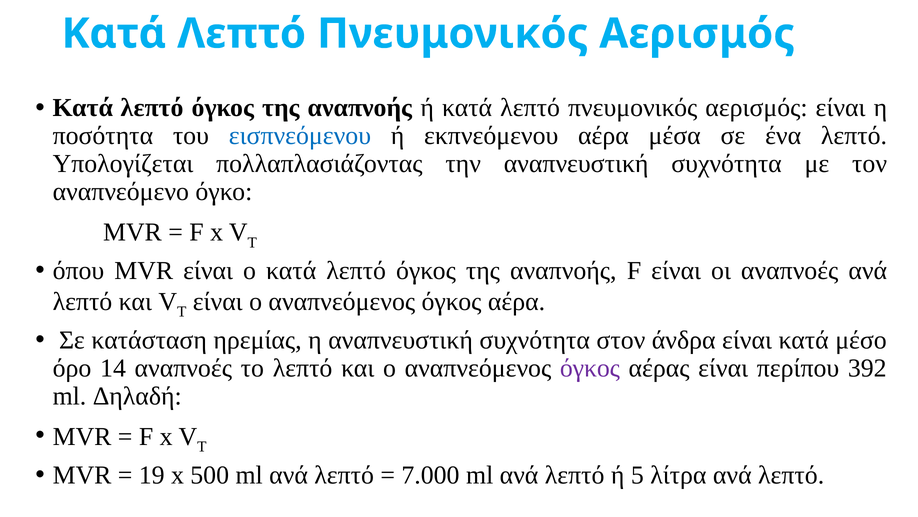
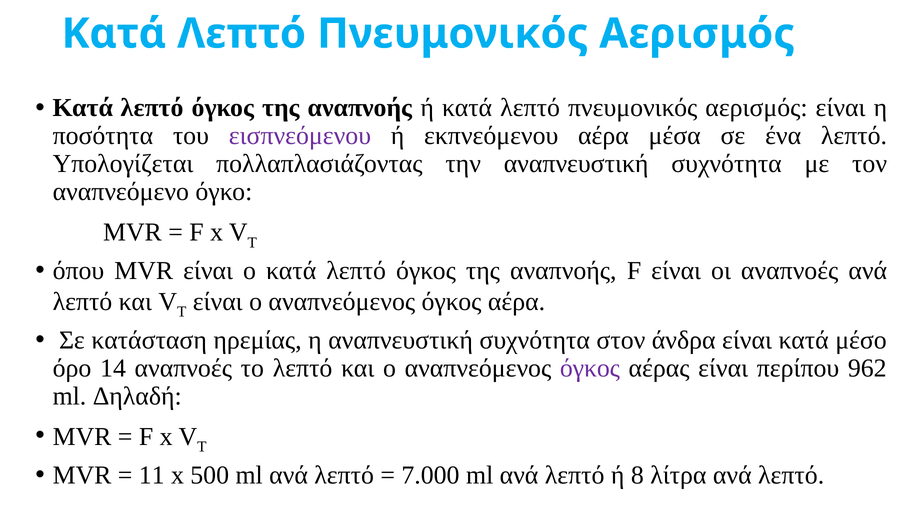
εισπνεόμενου colour: blue -> purple
392: 392 -> 962
19: 19 -> 11
5: 5 -> 8
